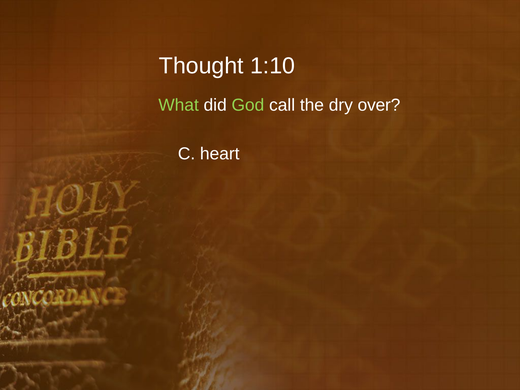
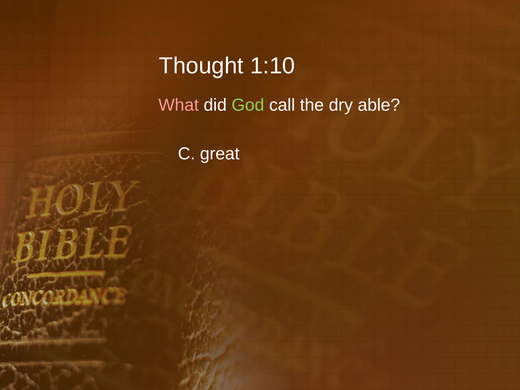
What colour: light green -> pink
over: over -> able
heart: heart -> great
